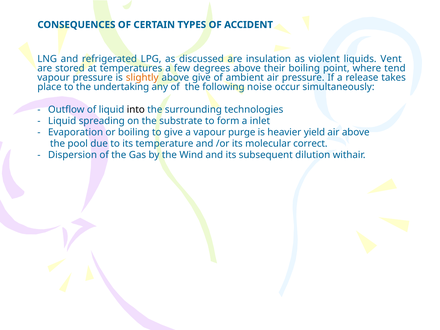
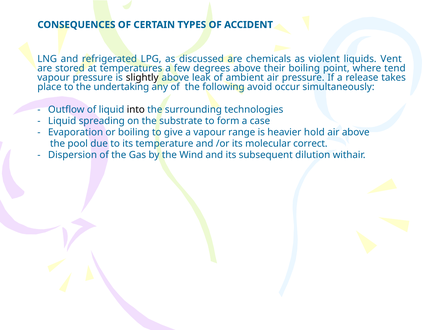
insulation: insulation -> chemicals
slightly colour: orange -> black
above give: give -> leak
noise: noise -> avoid
inlet: inlet -> case
purge: purge -> range
yield: yield -> hold
